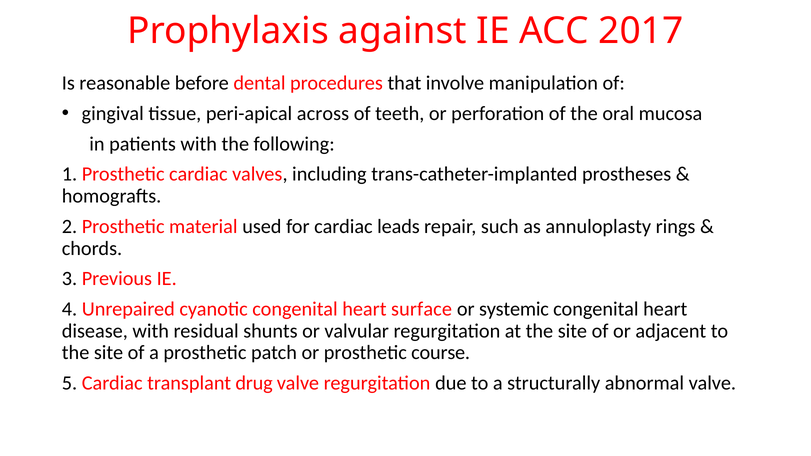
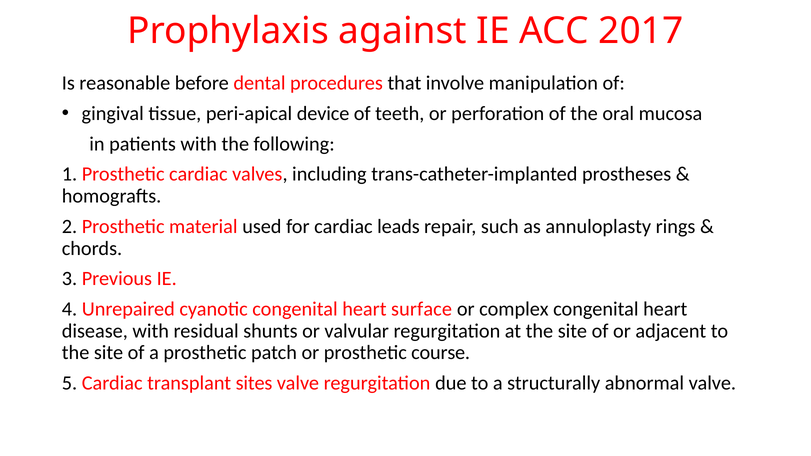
across: across -> device
systemic: systemic -> complex
drug: drug -> sites
